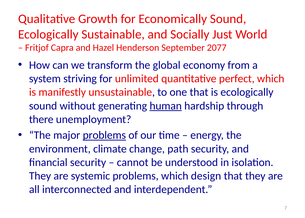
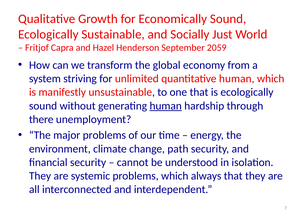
2077: 2077 -> 2059
quantitative perfect: perfect -> human
problems at (104, 135) underline: present -> none
design: design -> always
